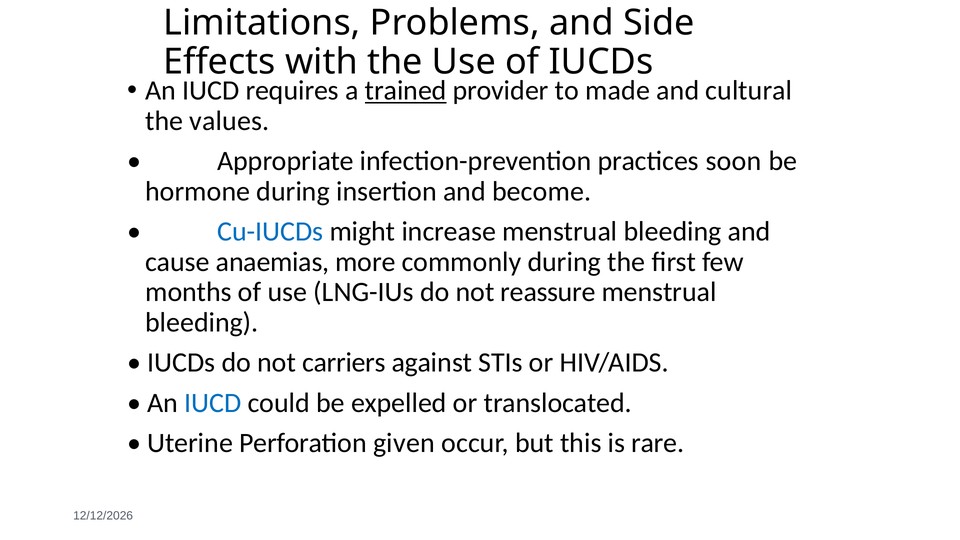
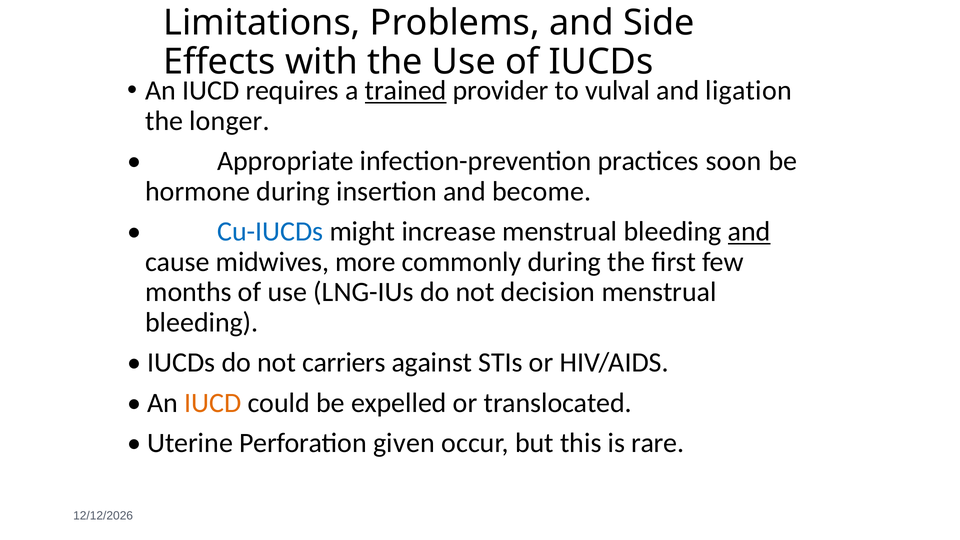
made: made -> vulval
cultural: cultural -> ligation
values: values -> longer
and at (749, 232) underline: none -> present
anaemias: anaemias -> midwives
reassure: reassure -> decision
IUCD at (213, 403) colour: blue -> orange
